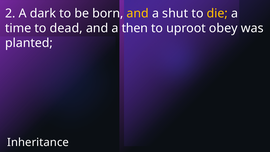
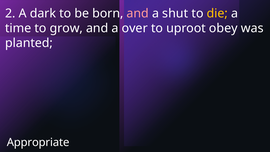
and at (138, 13) colour: yellow -> pink
dead: dead -> grow
then: then -> over
Inheritance: Inheritance -> Appropriate
